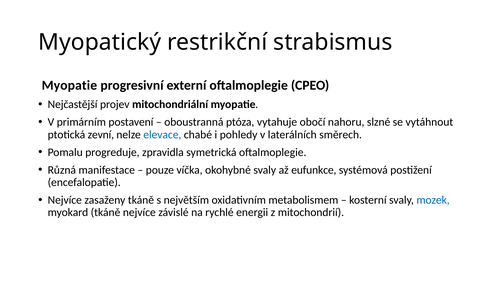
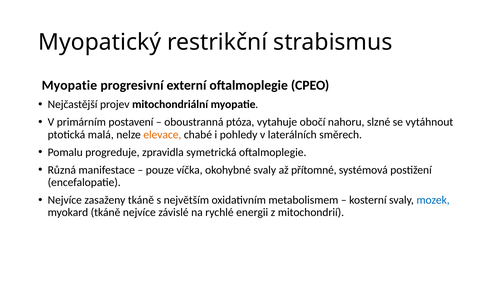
zevní: zevní -> malá
elevace colour: blue -> orange
eufunkce: eufunkce -> přítomné
